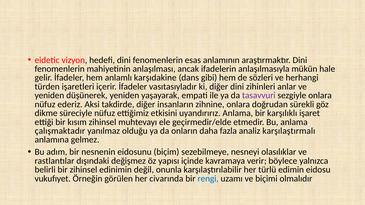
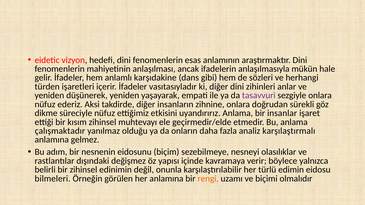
karşılıklı: karşılıklı -> insanlar
vukufıyet: vukufıyet -> bilmeleri
her civarında: civarında -> anlamına
rengi colour: blue -> orange
